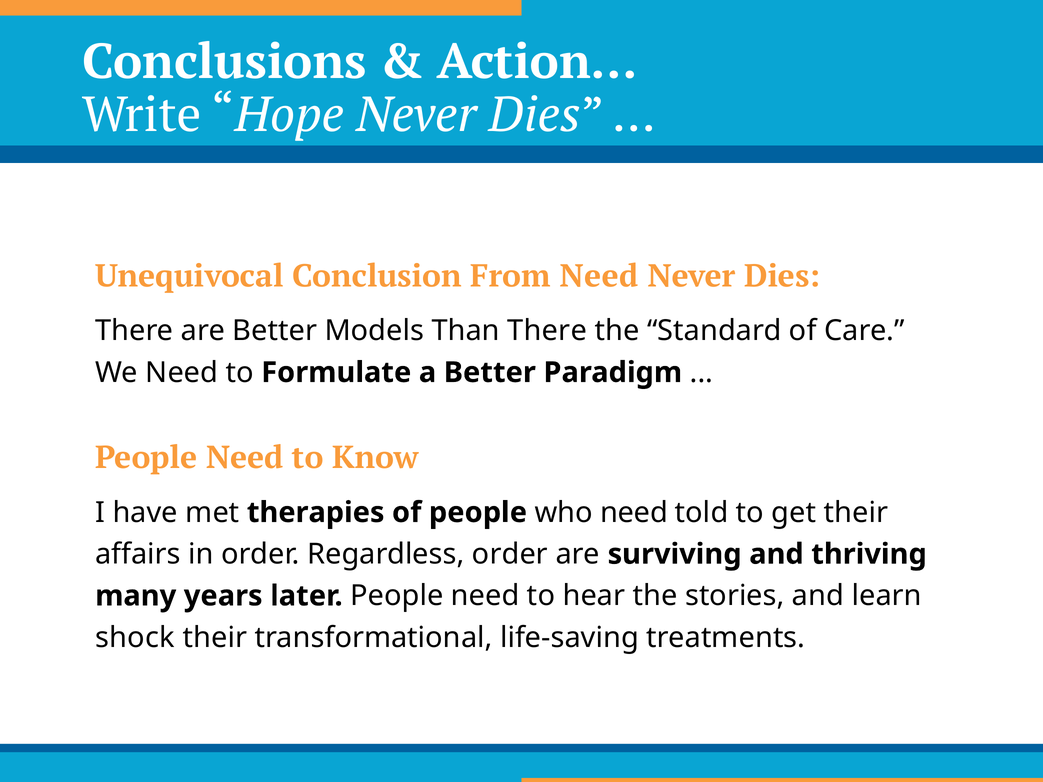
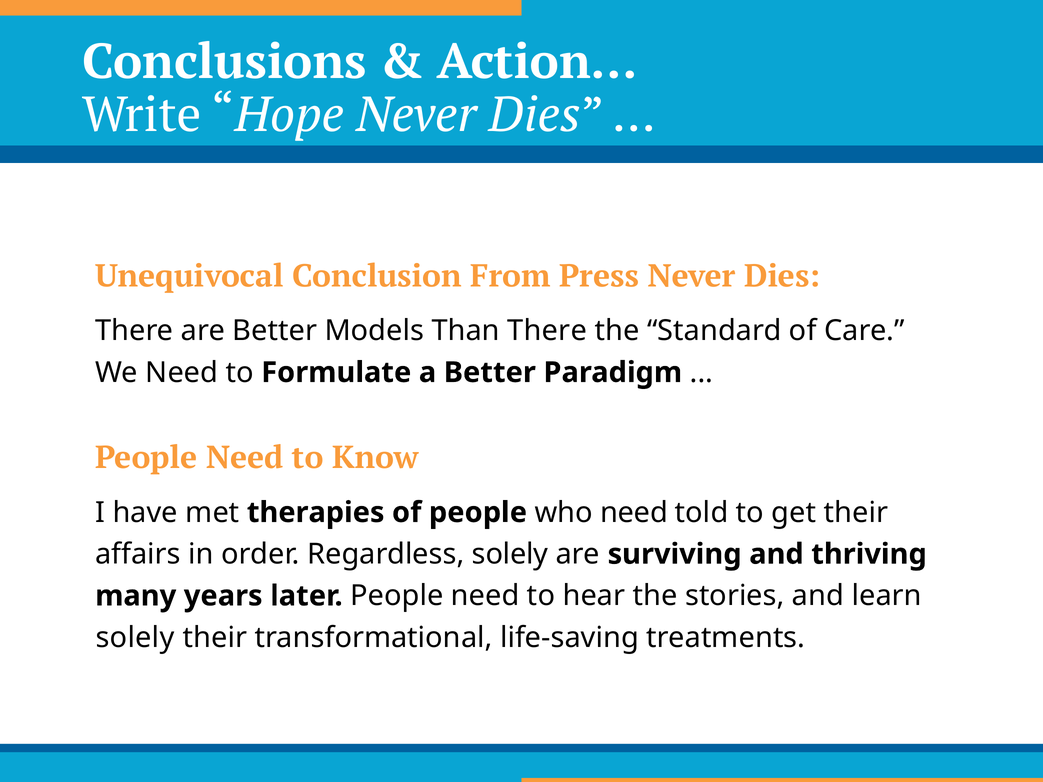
From Need: Need -> Press
Regardless order: order -> solely
shock at (135, 638): shock -> solely
